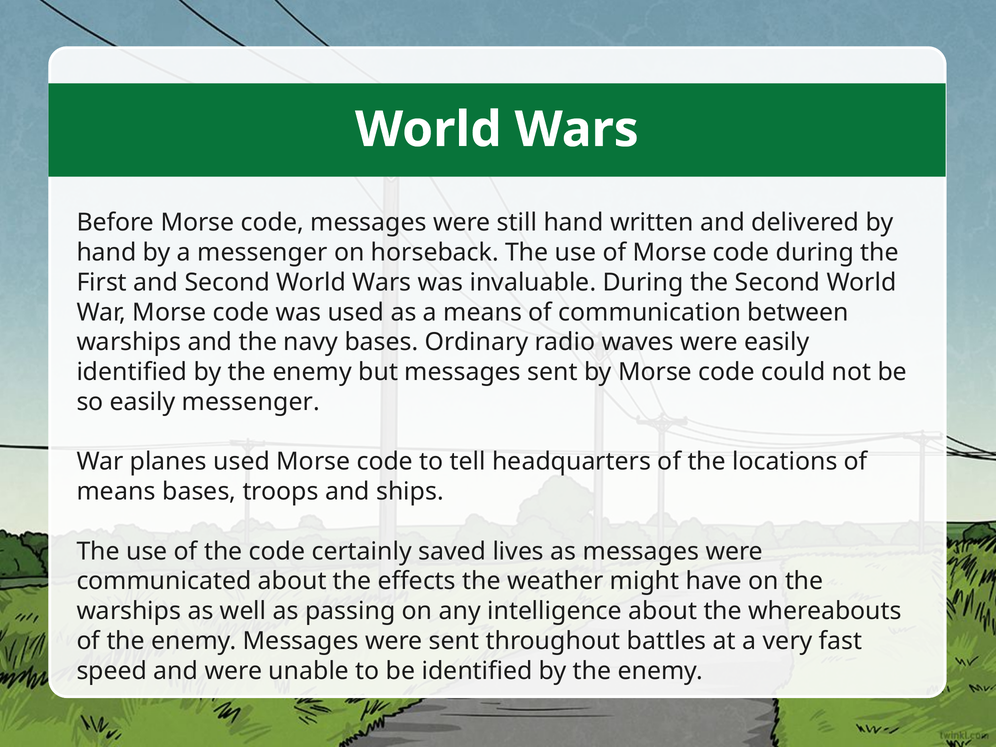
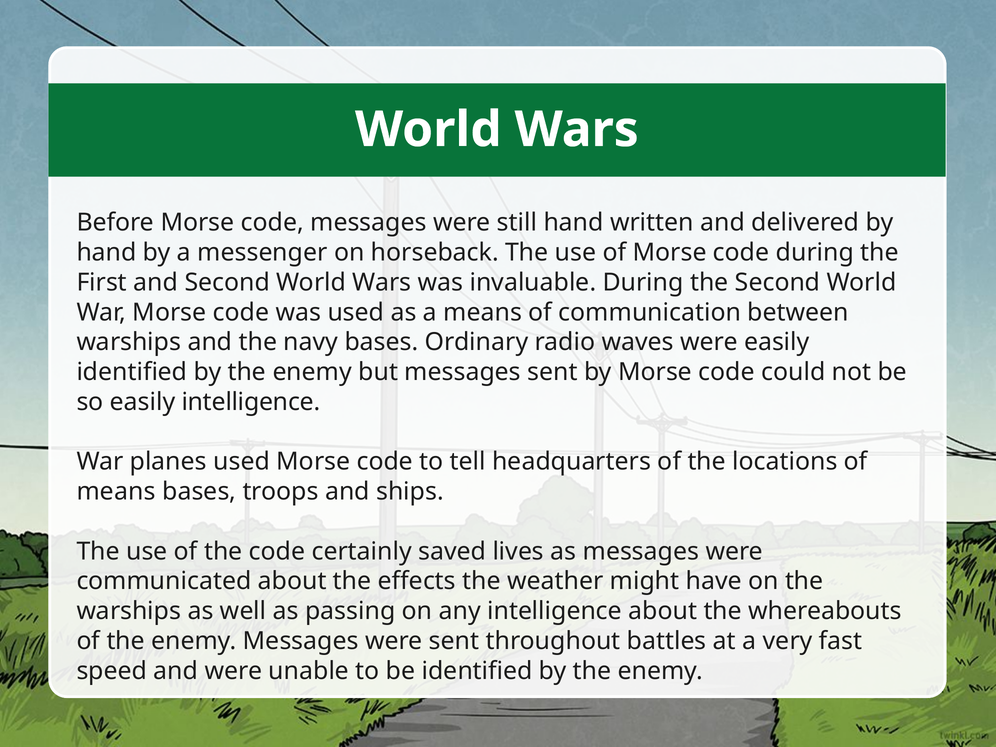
easily messenger: messenger -> intelligence
